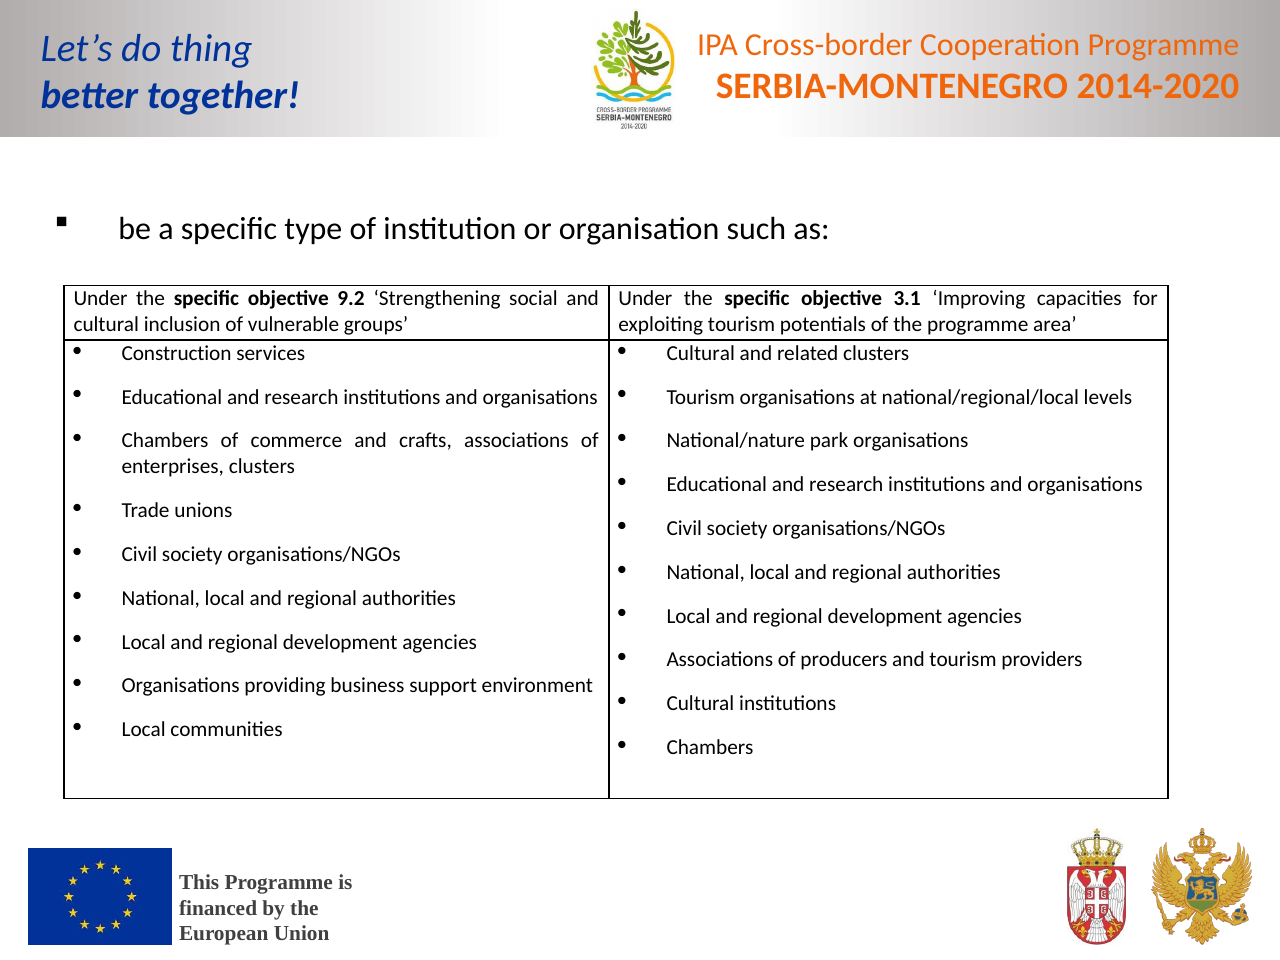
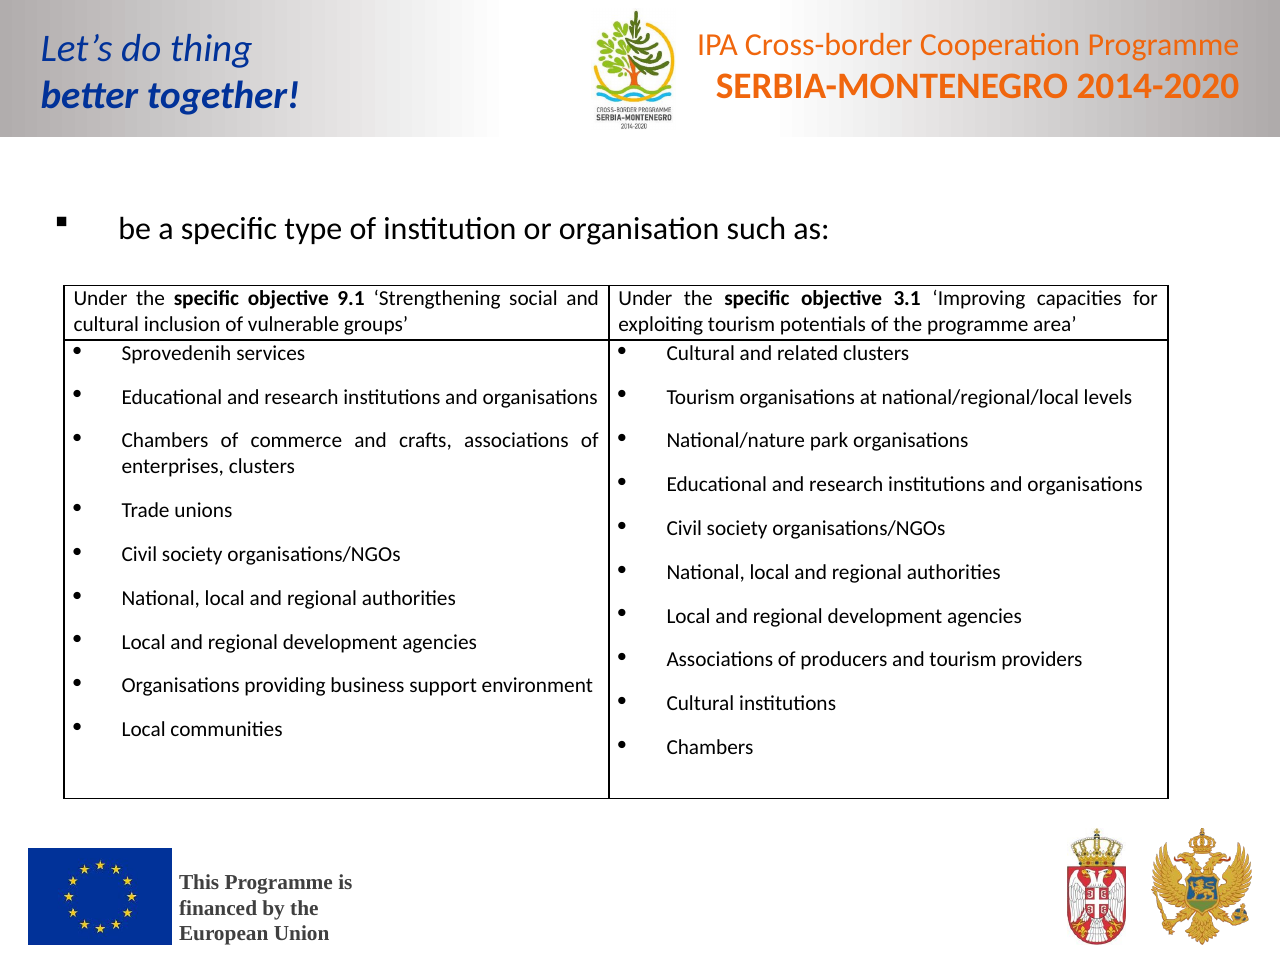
9.2: 9.2 -> 9.1
Construction: Construction -> Sprovedenih
